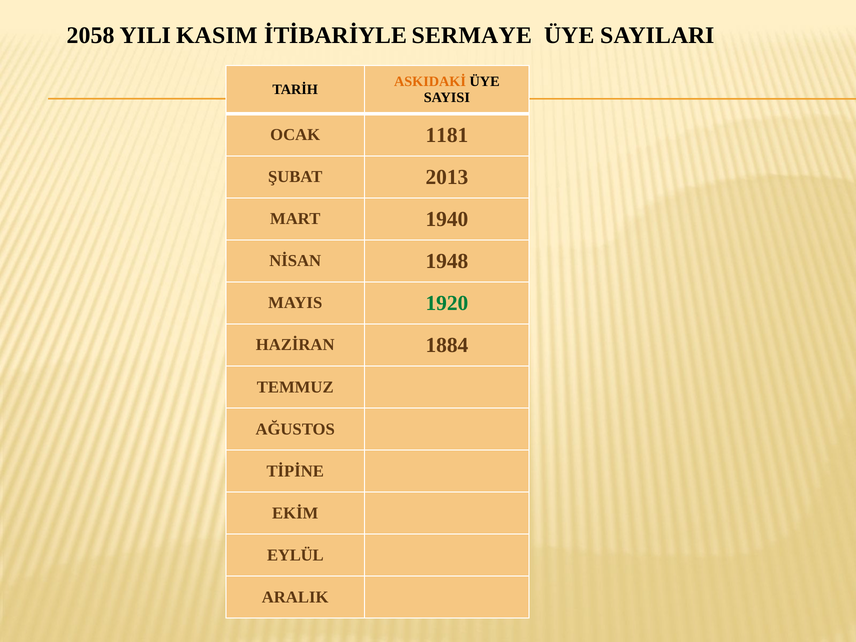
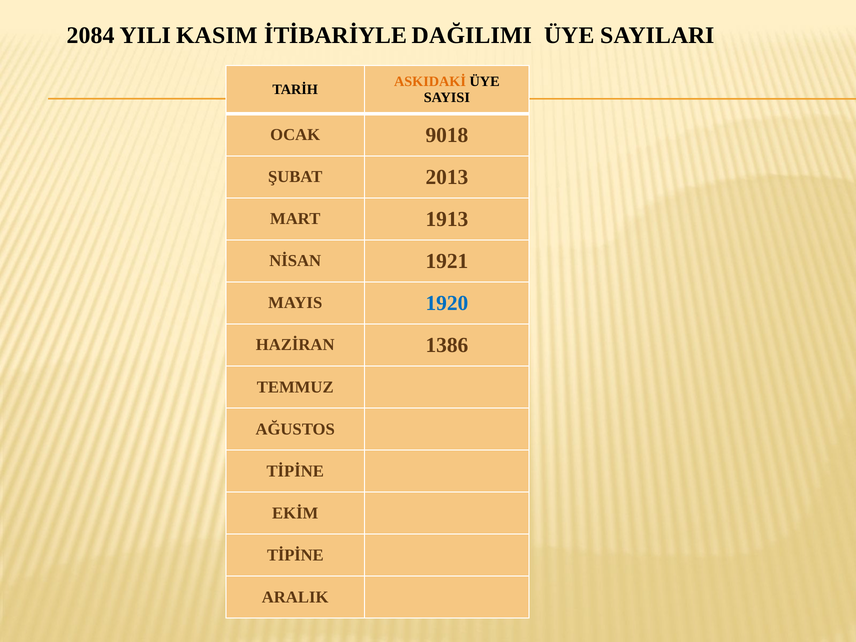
2058: 2058 -> 2084
SERMAYE: SERMAYE -> DAĞILIMI
1181: 1181 -> 9018
1940: 1940 -> 1913
1948: 1948 -> 1921
1920 colour: green -> blue
1884: 1884 -> 1386
EYLÜL at (295, 555): EYLÜL -> TİPİNE
